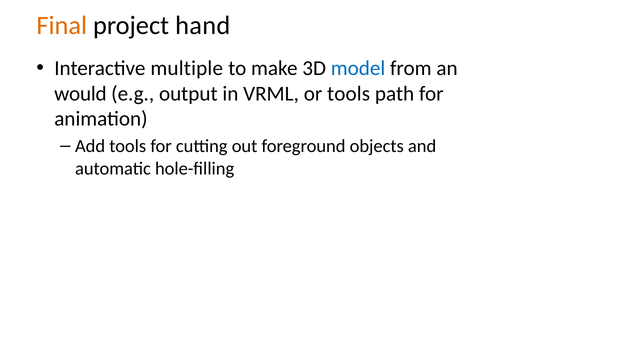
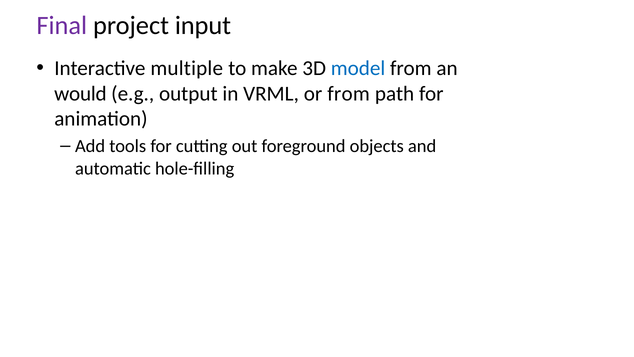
Final colour: orange -> purple
hand: hand -> input
or tools: tools -> from
